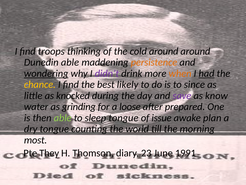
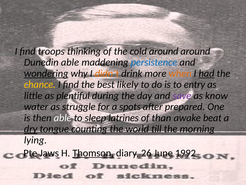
persistence colour: orange -> blue
didn’t colour: purple -> orange
since: since -> entry
knocked: knocked -> plentiful
grinding: grinding -> struggle
loose: loose -> spots
able at (63, 118) colour: light green -> white
sleep tongue: tongue -> latrines
issue: issue -> than
plan: plan -> beat
dry underline: none -> present
most: most -> lying
They: They -> Jaws
Thomson underline: none -> present
23: 23 -> 26
1991: 1991 -> 1992
